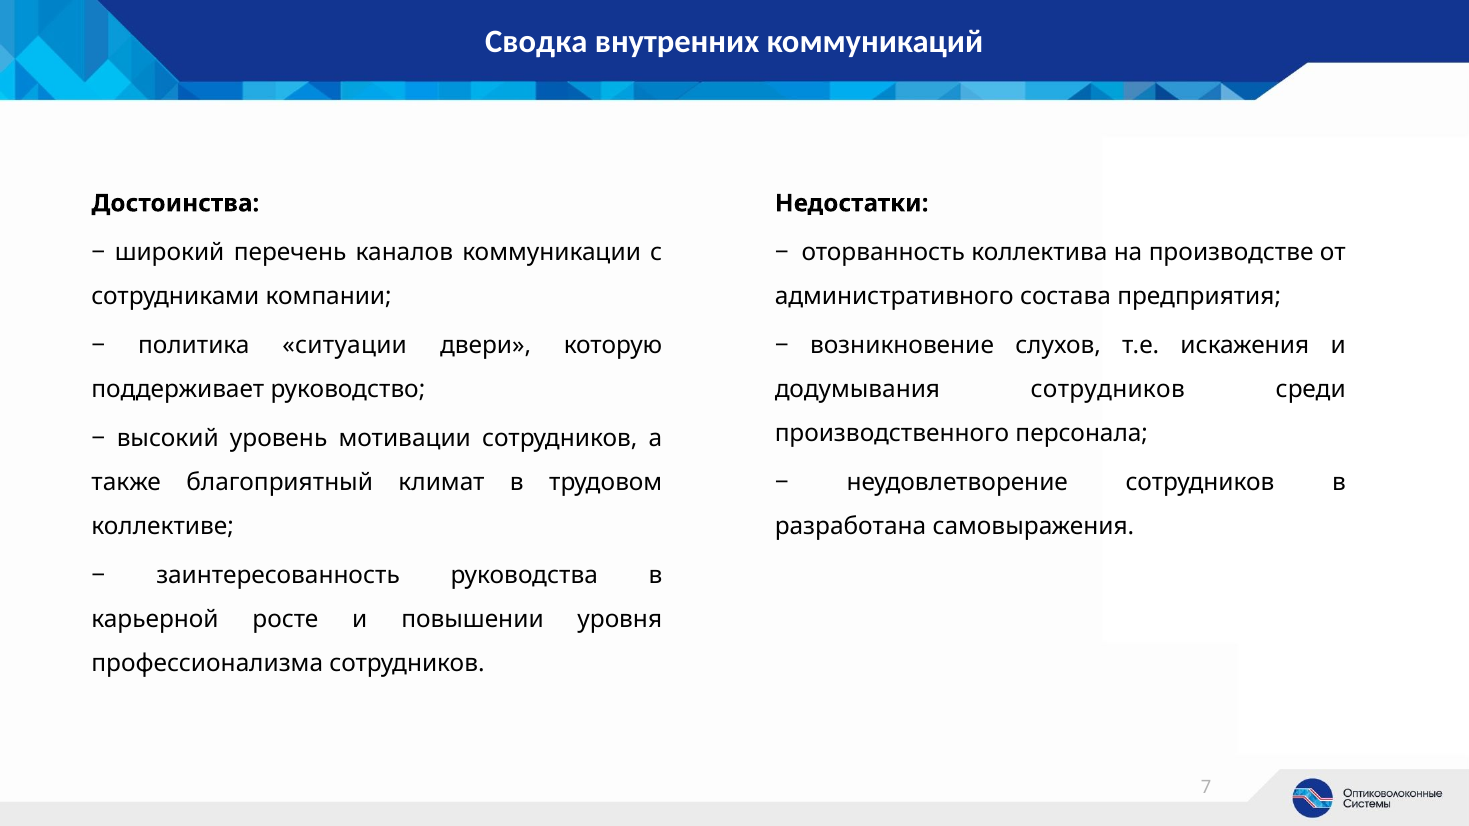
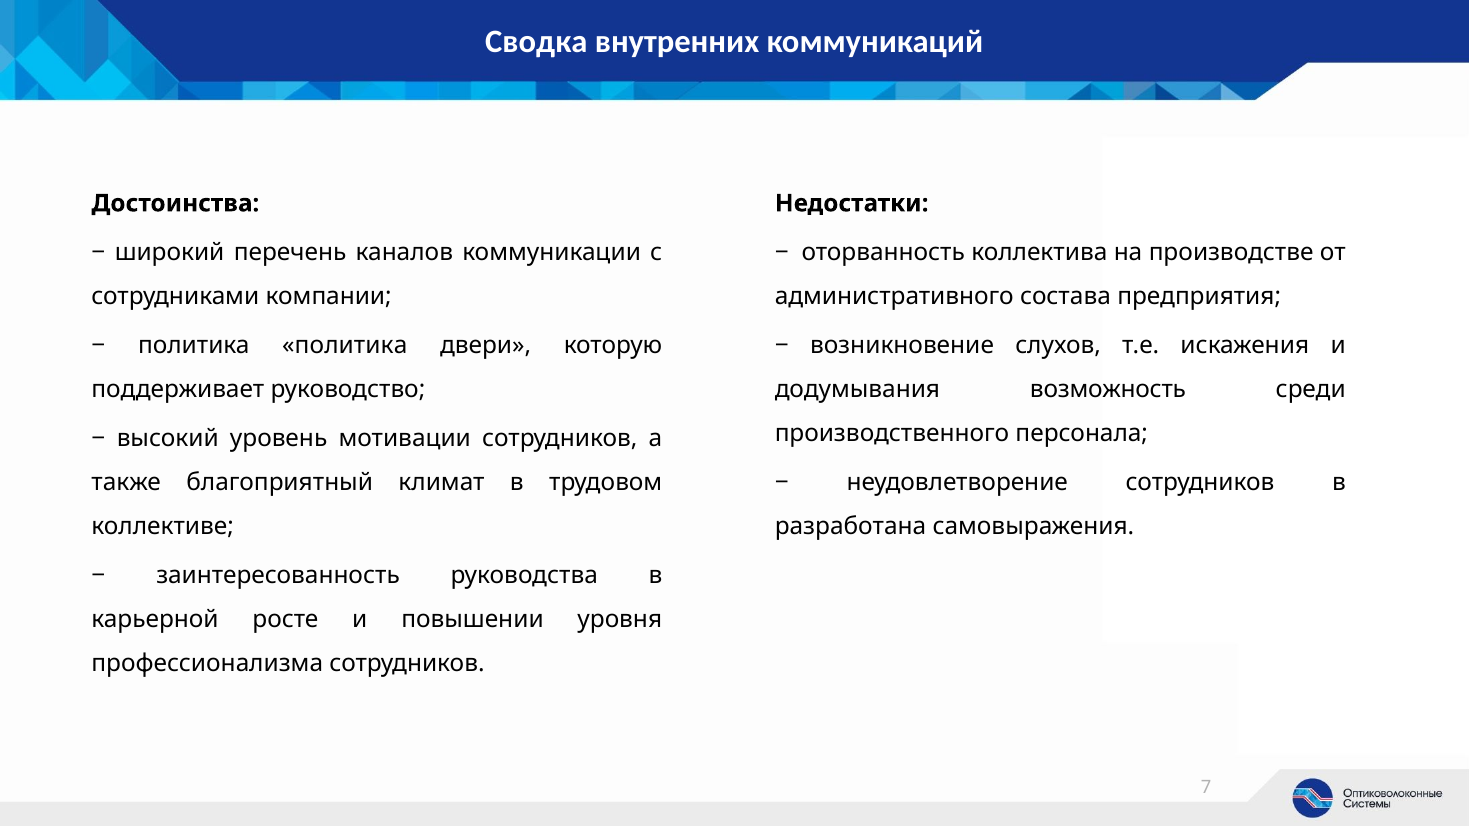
политика ситуации: ситуации -> политика
додумывания сотрудников: сотрудников -> возможность
